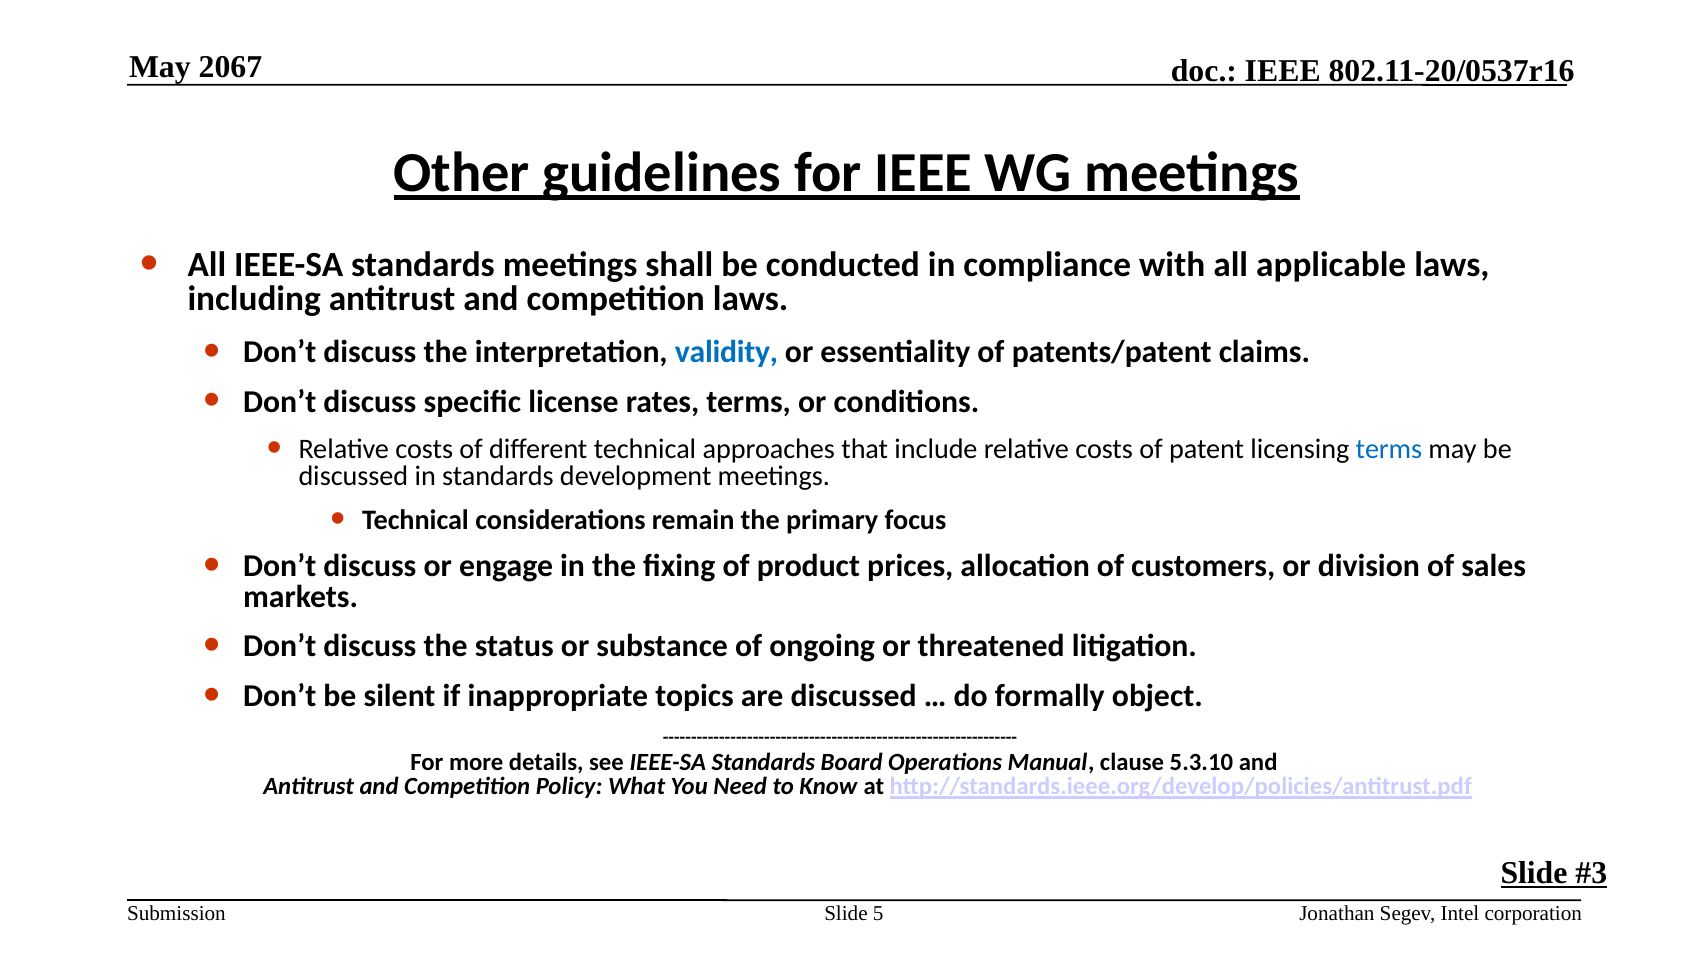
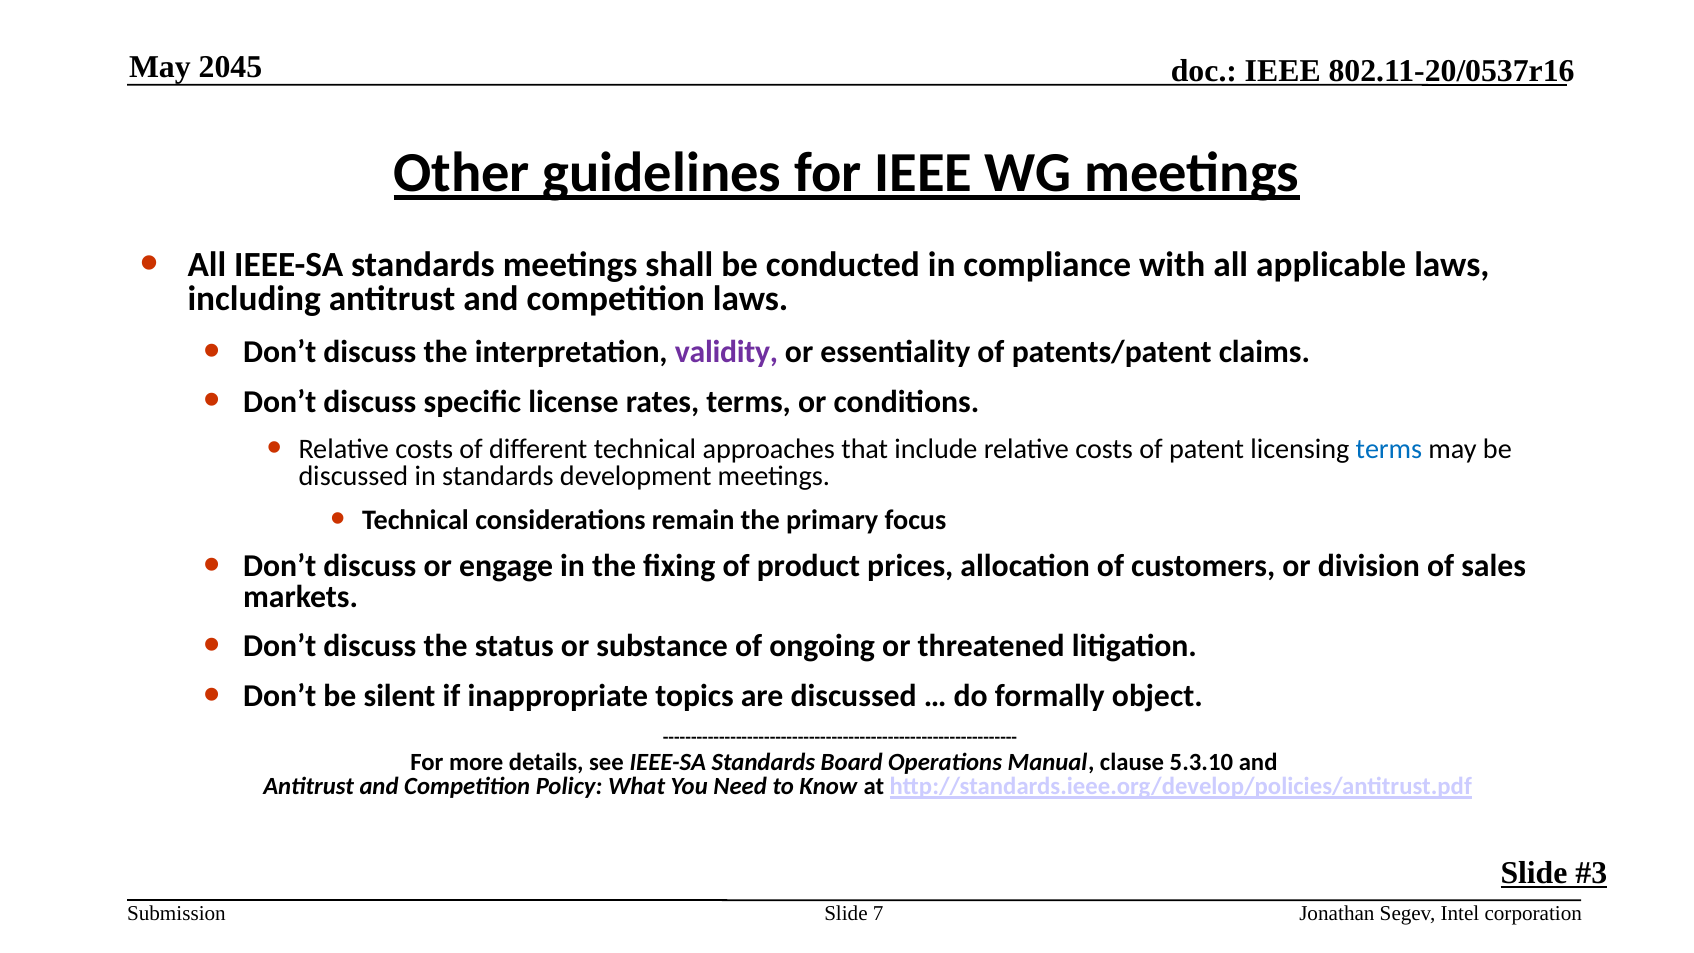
2067: 2067 -> 2045
validity colour: blue -> purple
5: 5 -> 7
